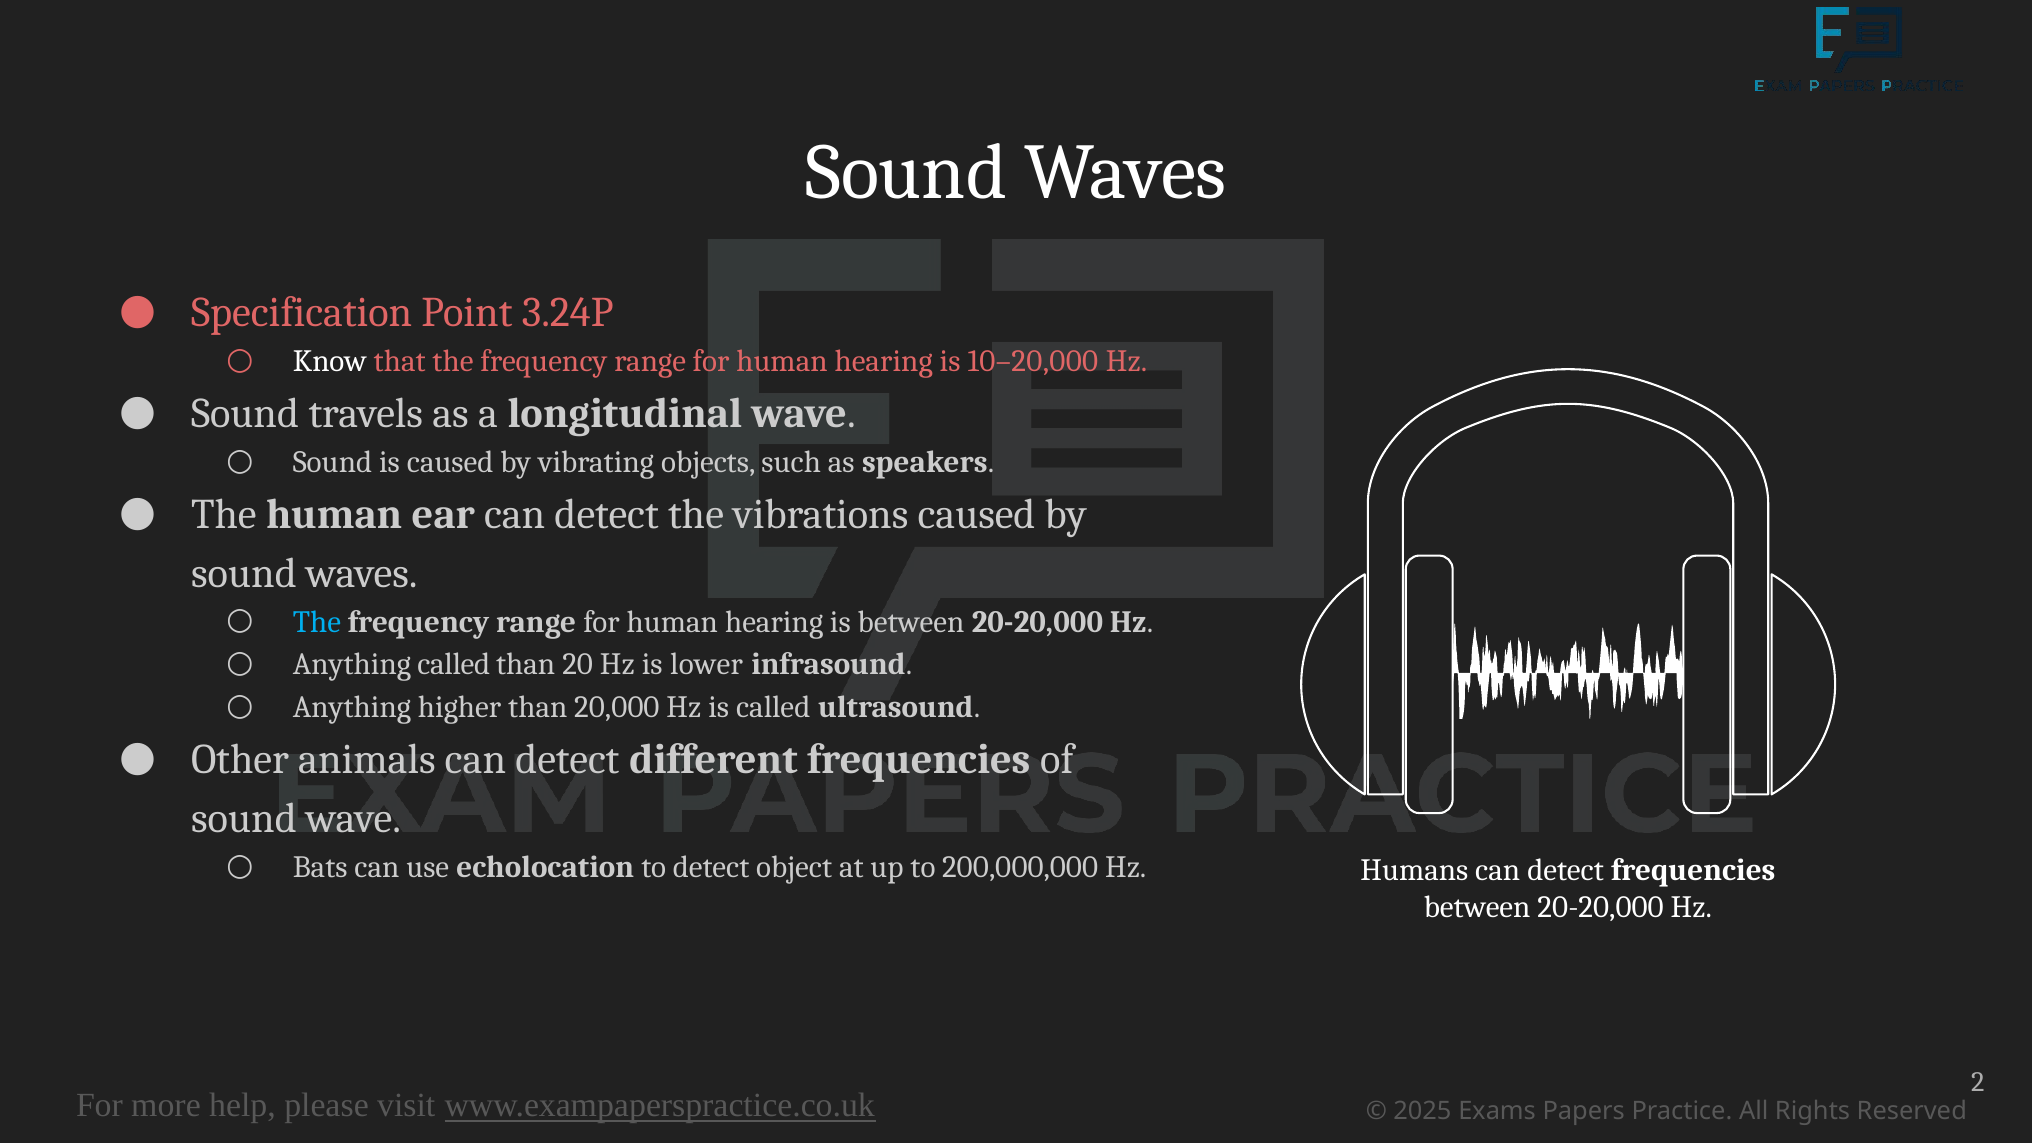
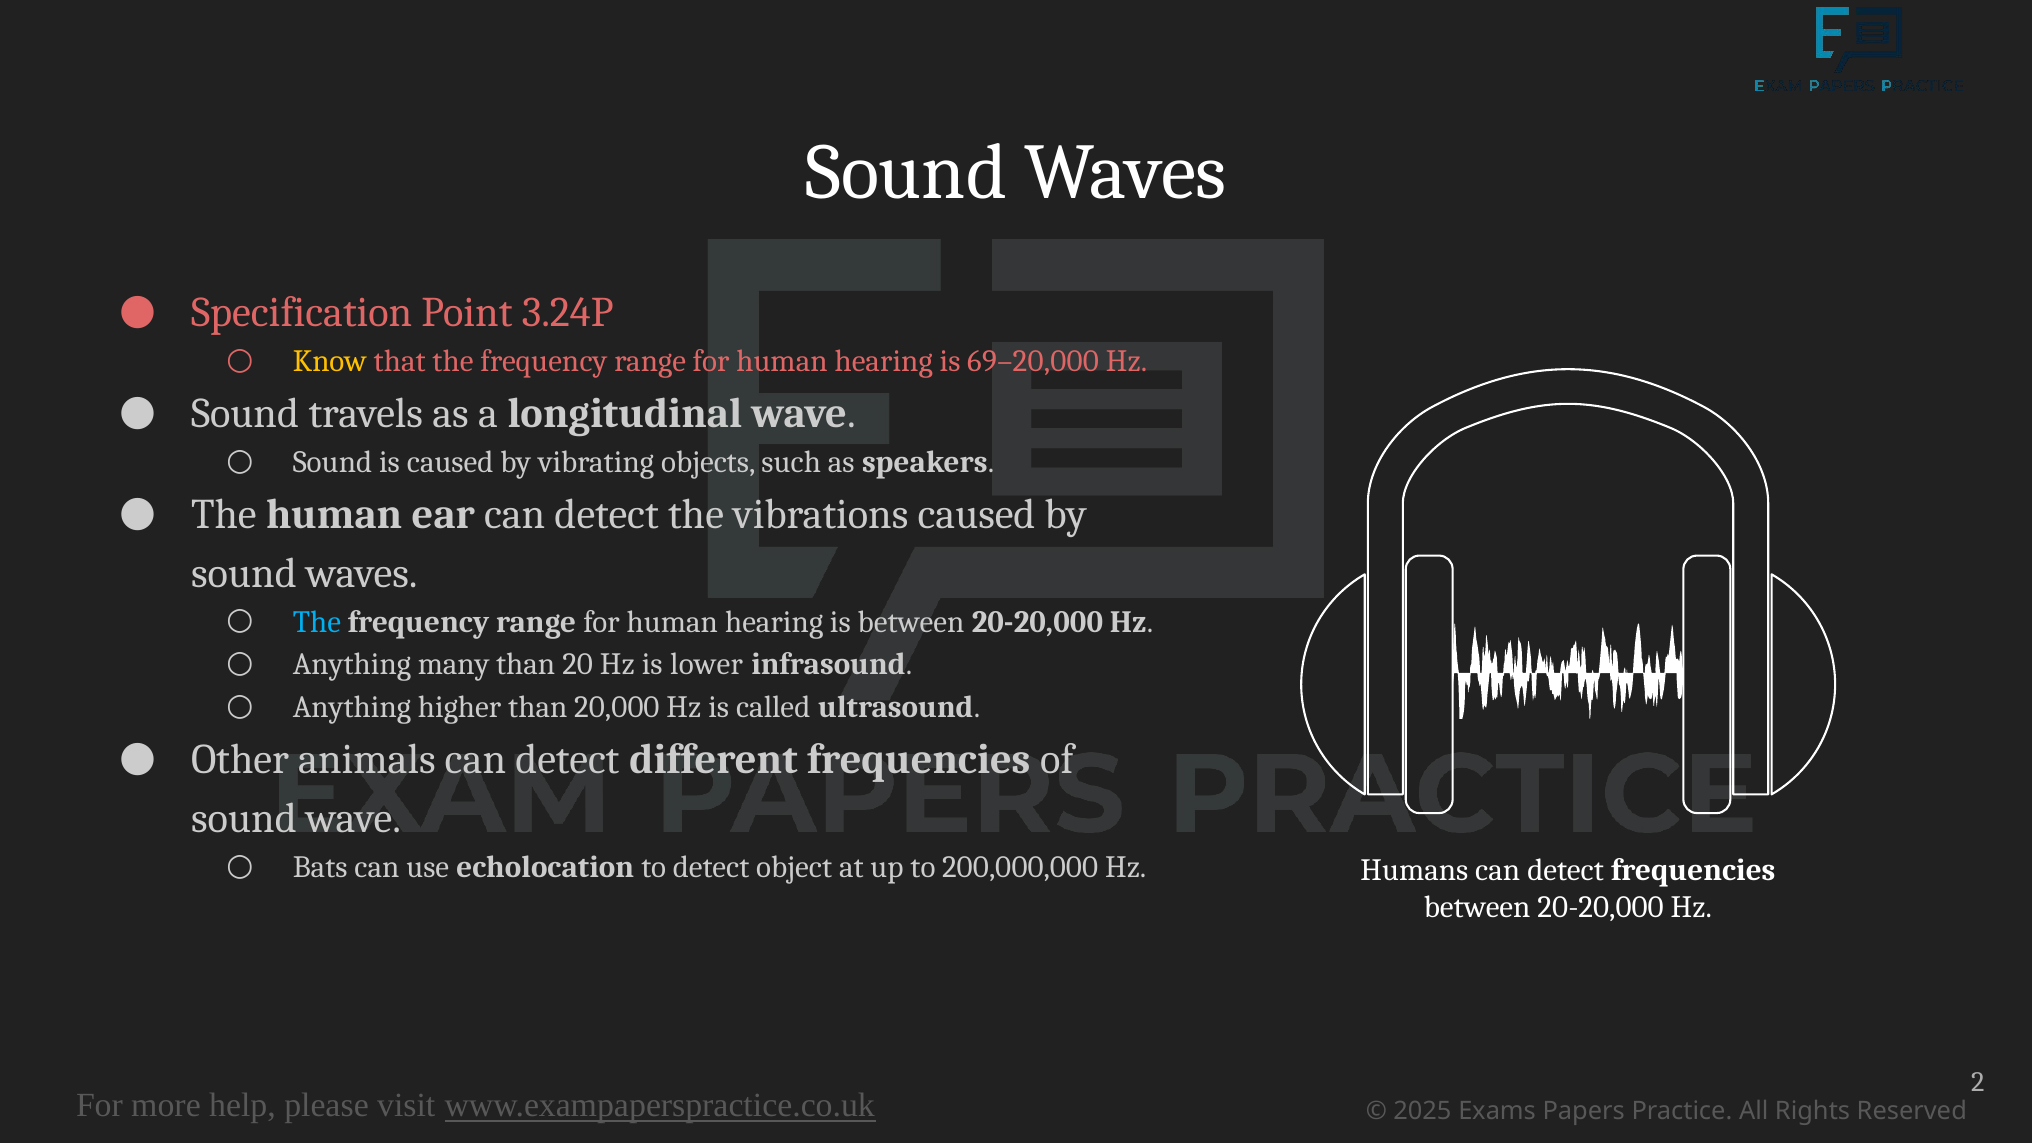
Know colour: white -> yellow
10–20,000: 10–20,000 -> 69–20,000
Anything called: called -> many
